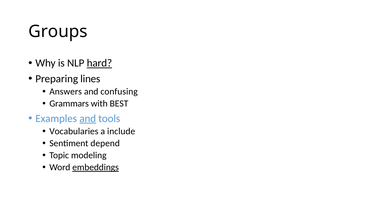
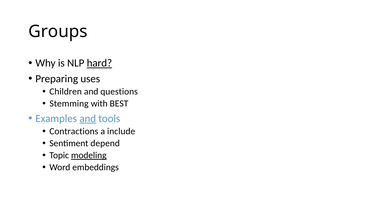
lines: lines -> uses
Answers: Answers -> Children
confusing: confusing -> questions
Grammars: Grammars -> Stemming
Vocabularies: Vocabularies -> Contractions
modeling underline: none -> present
embeddings underline: present -> none
